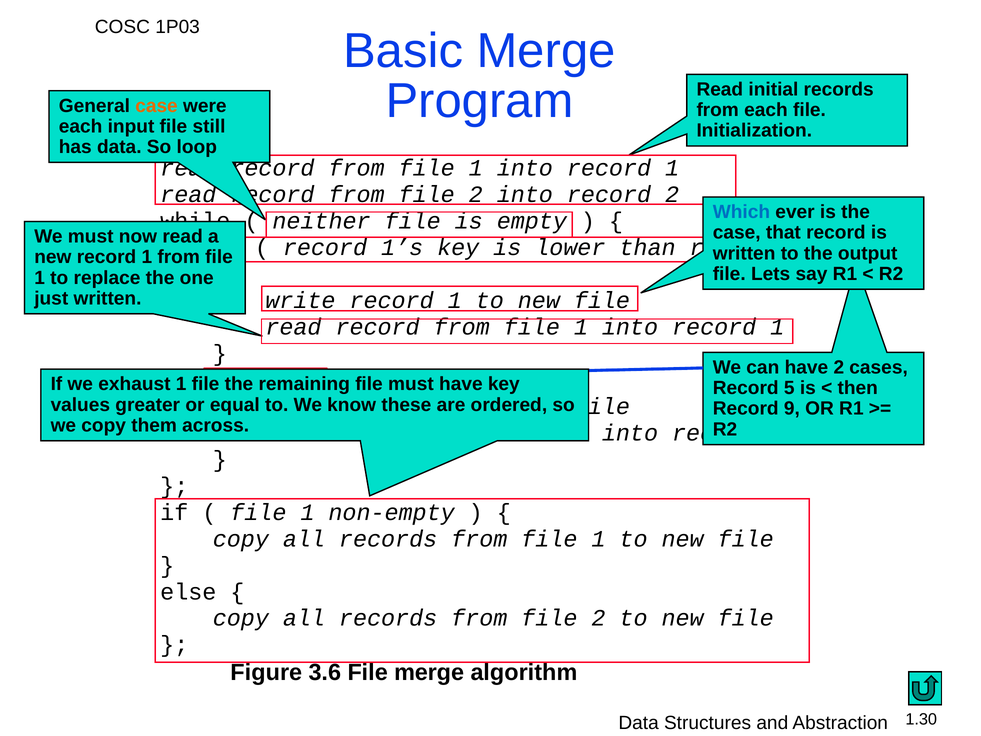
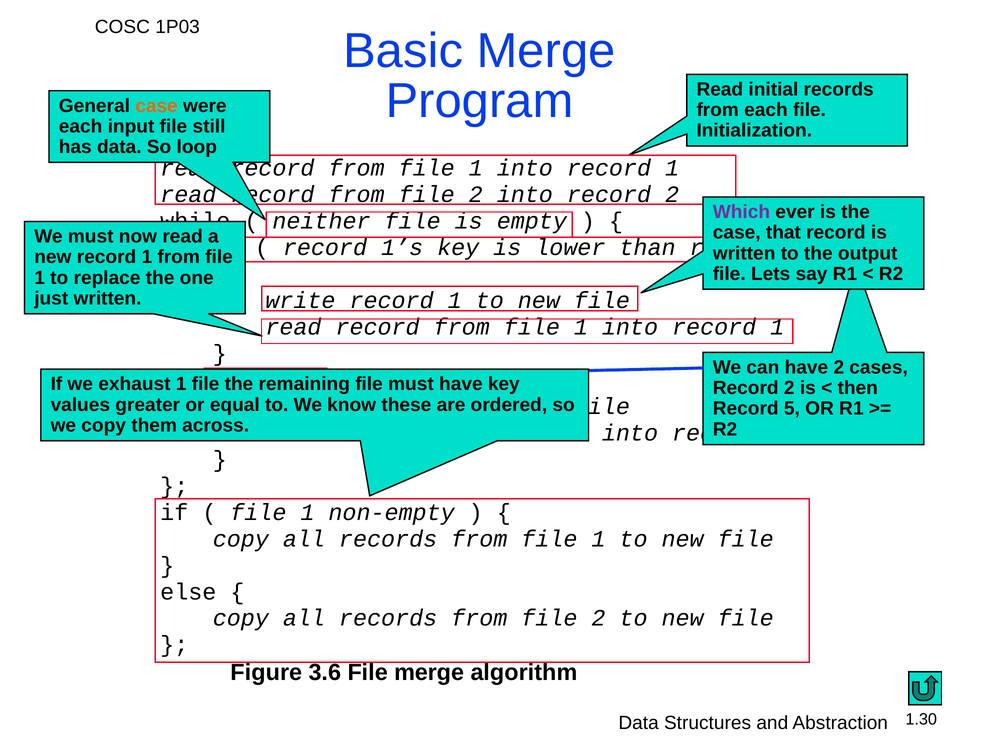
Which colour: blue -> purple
5 at (789, 388): 5 -> 2
9: 9 -> 5
